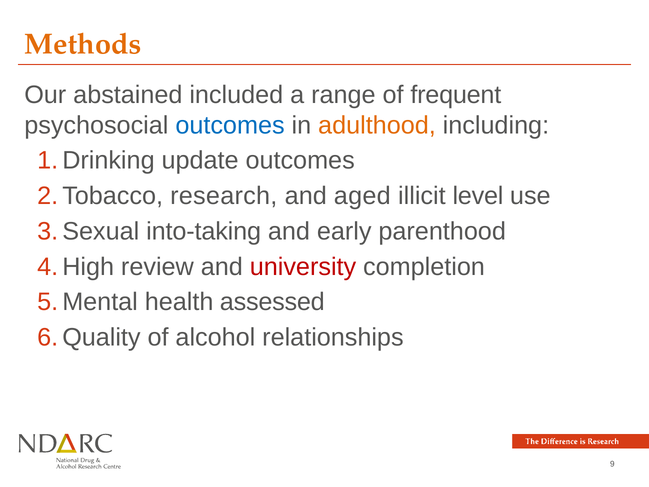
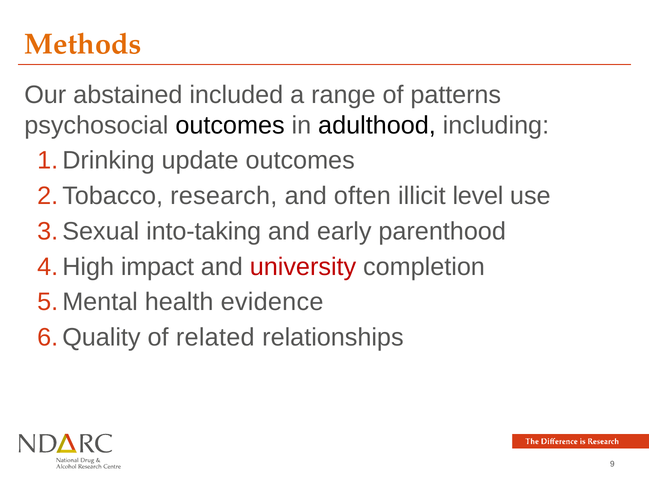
frequent: frequent -> patterns
outcomes at (230, 125) colour: blue -> black
adulthood colour: orange -> black
aged: aged -> often
review: review -> impact
assessed: assessed -> evidence
alcohol: alcohol -> related
